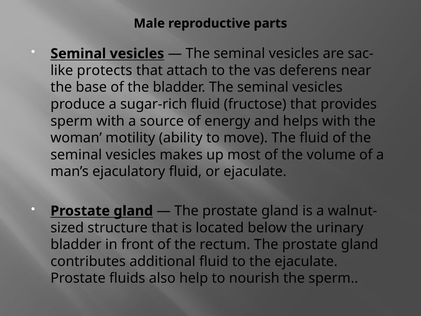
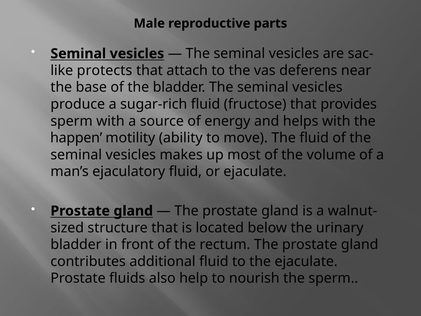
woman: woman -> happen
